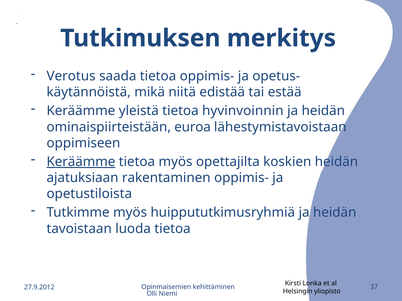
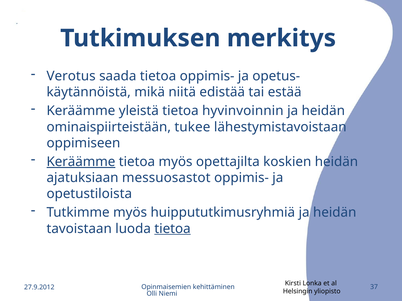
euroa: euroa -> tukee
rakentaminen: rakentaminen -> messuosastot
tietoa at (173, 229) underline: none -> present
